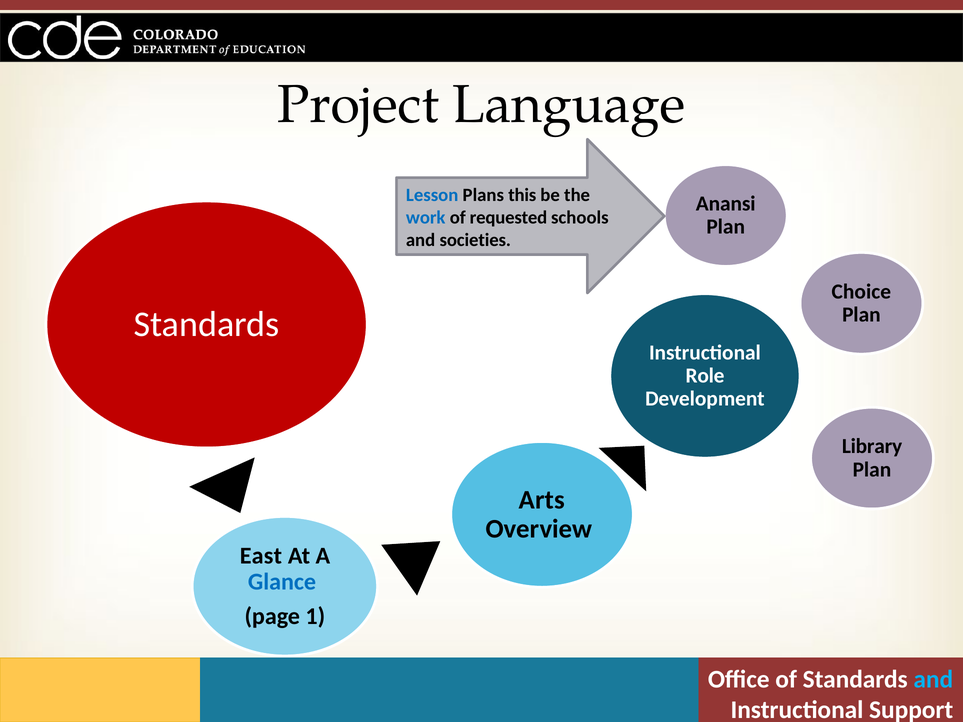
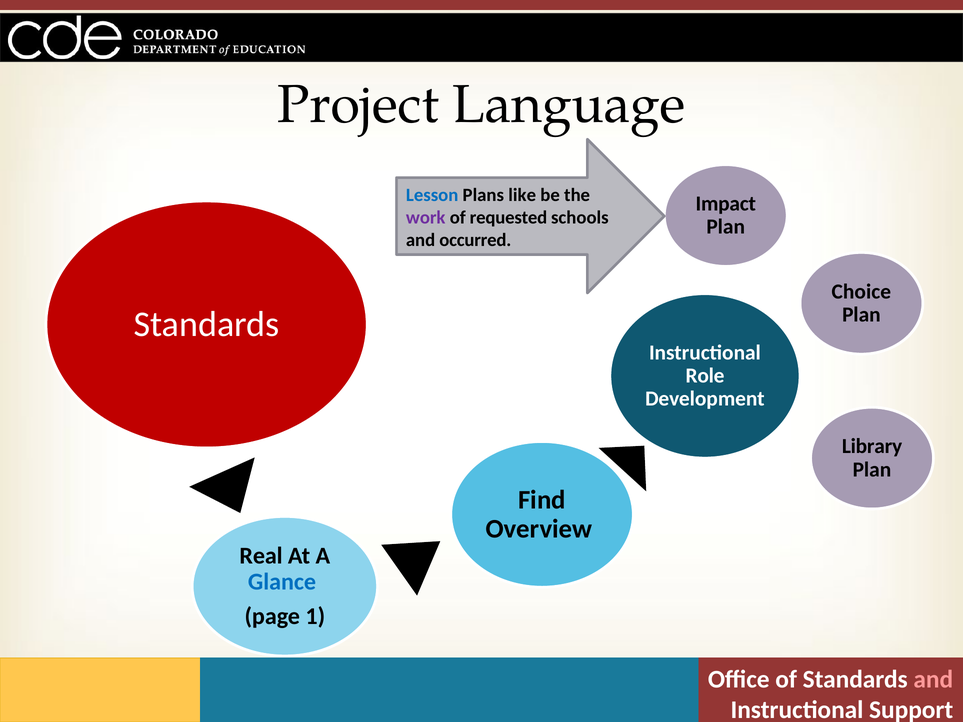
this: this -> like
Anansi: Anansi -> Impact
work colour: blue -> purple
societies: societies -> occurred
Arts: Arts -> Find
East: East -> Real
and at (933, 680) colour: light blue -> pink
